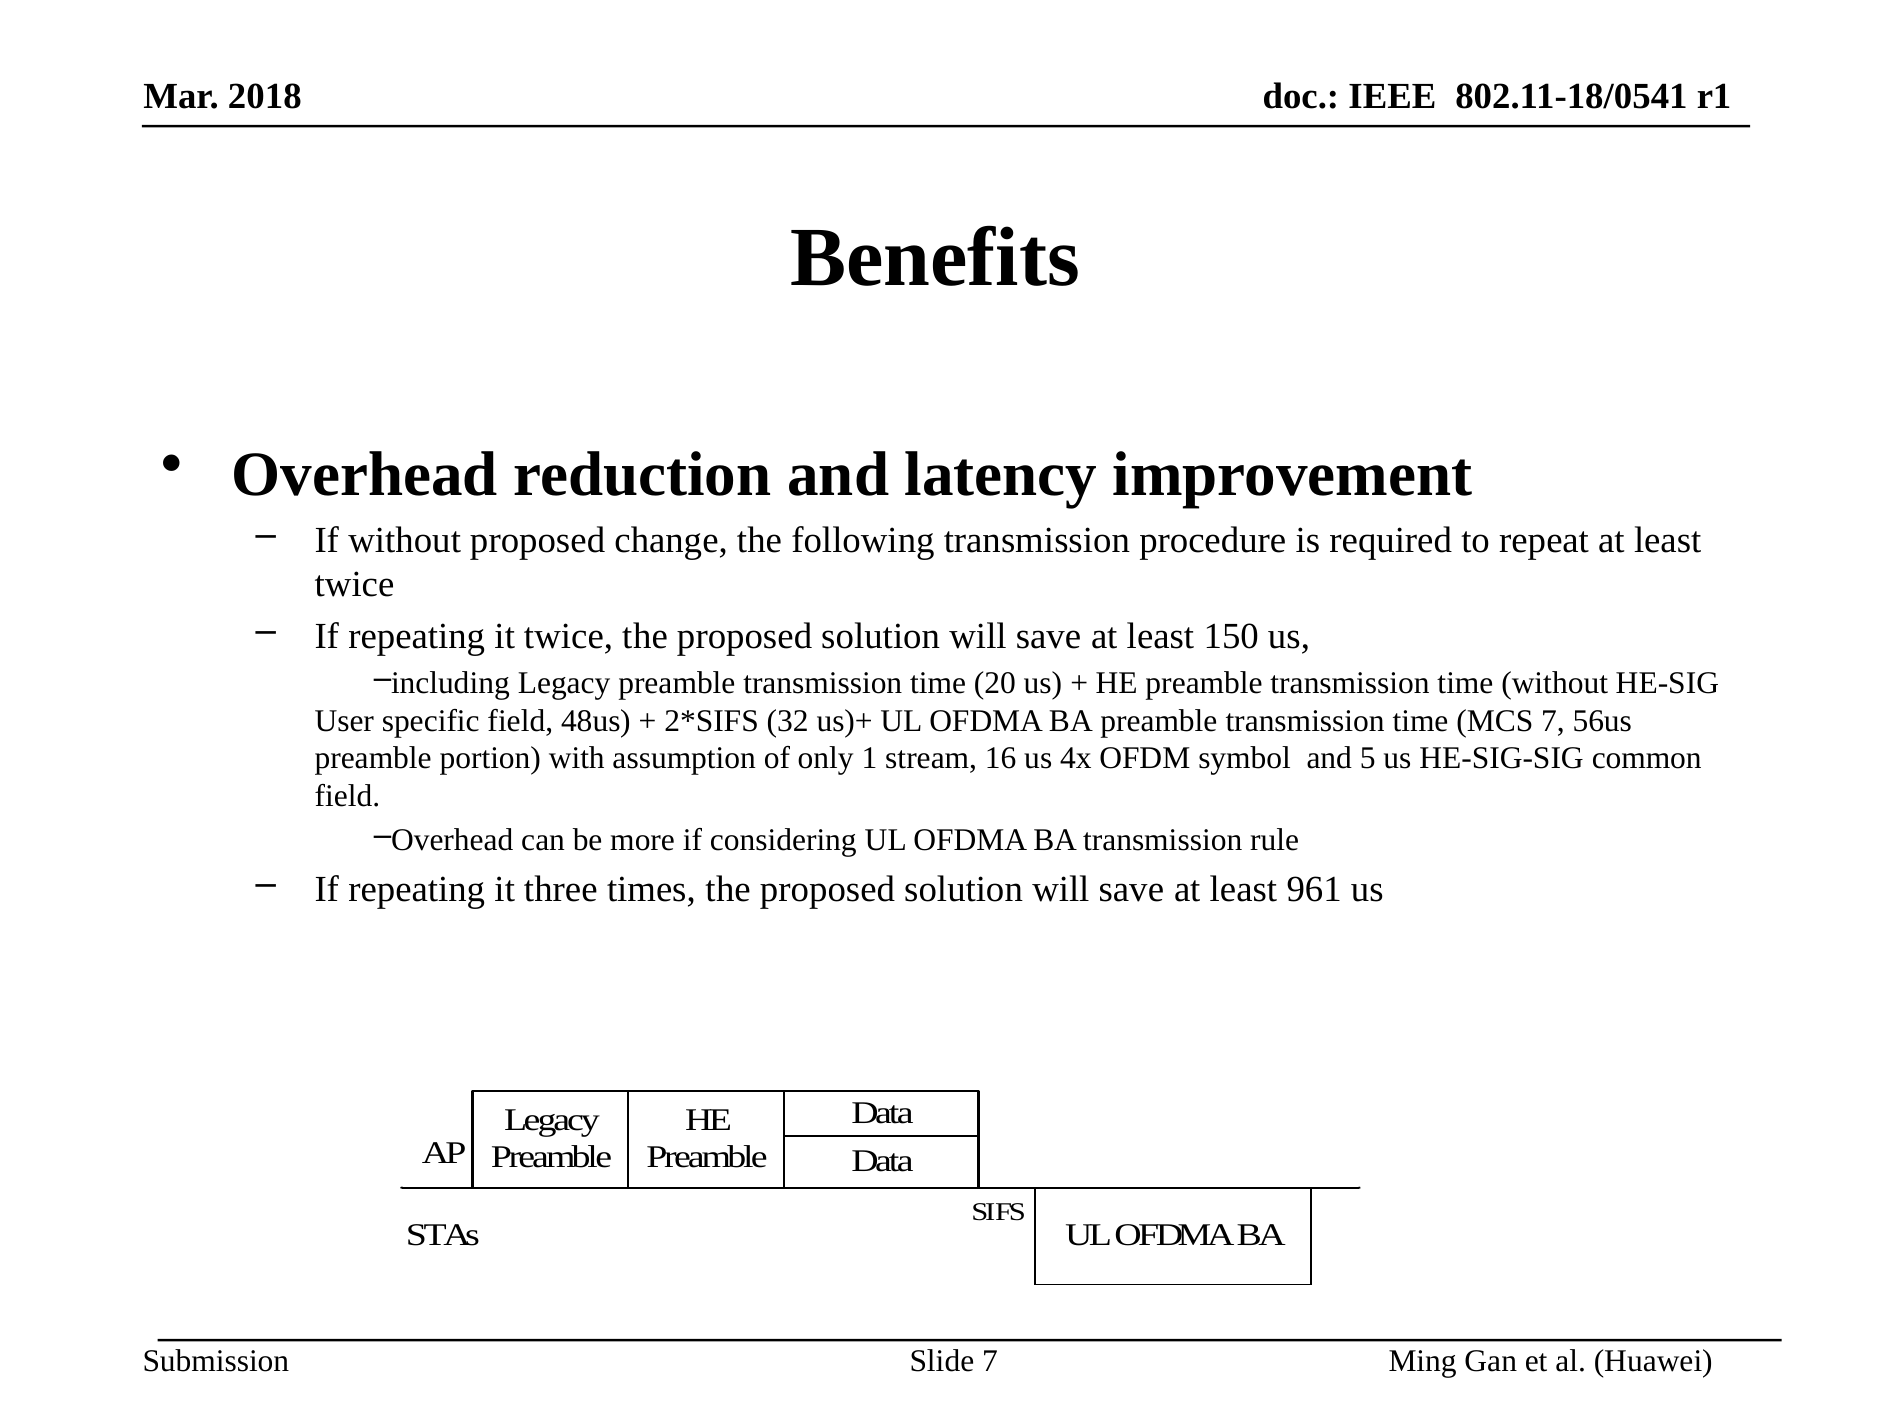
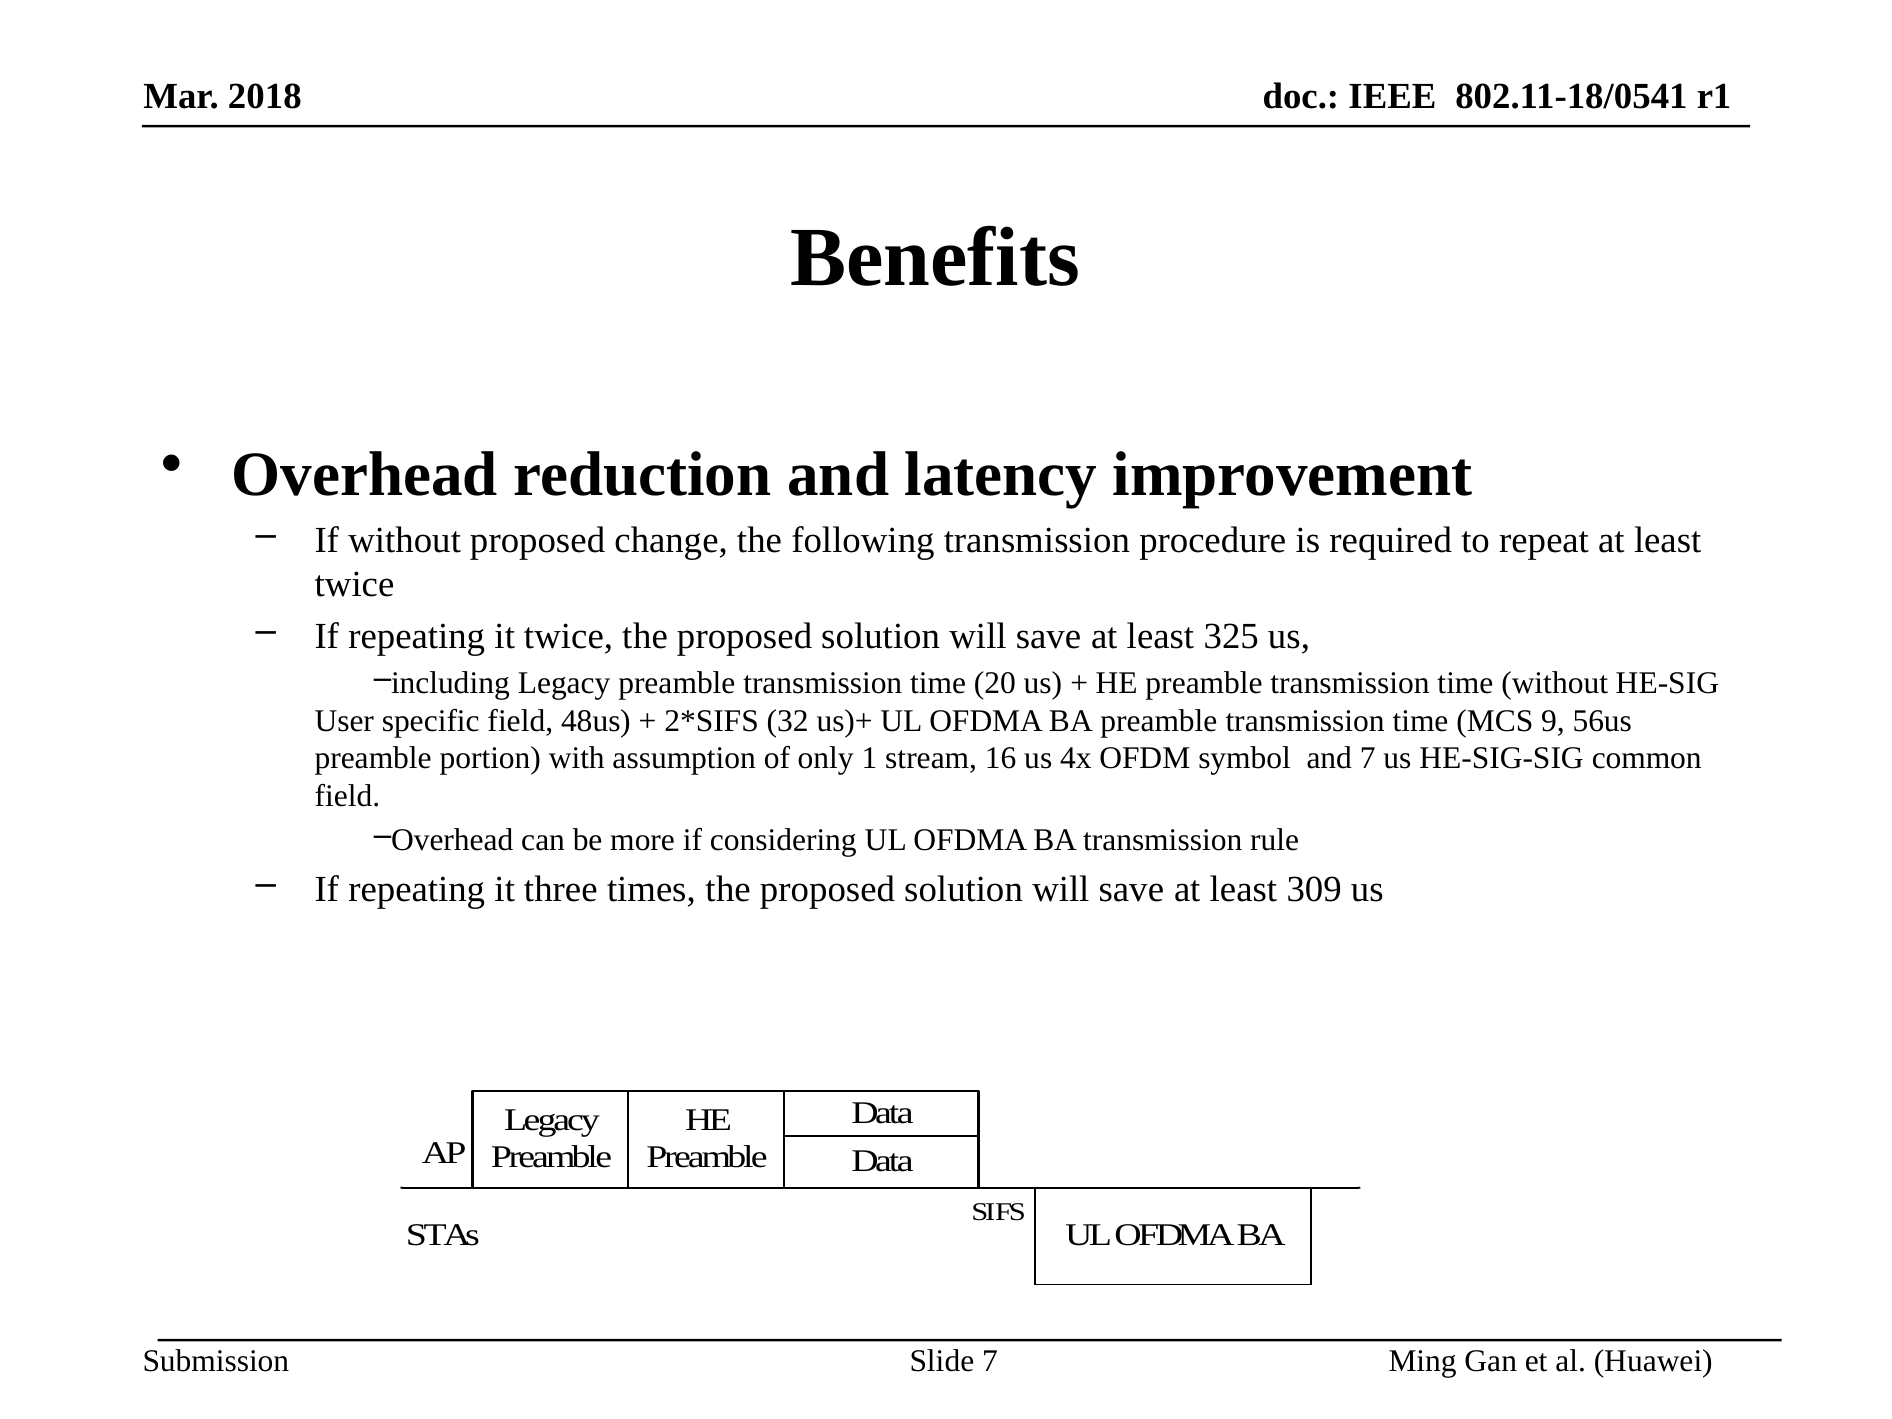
150: 150 -> 325
MCS 7: 7 -> 9
and 5: 5 -> 7
961: 961 -> 309
